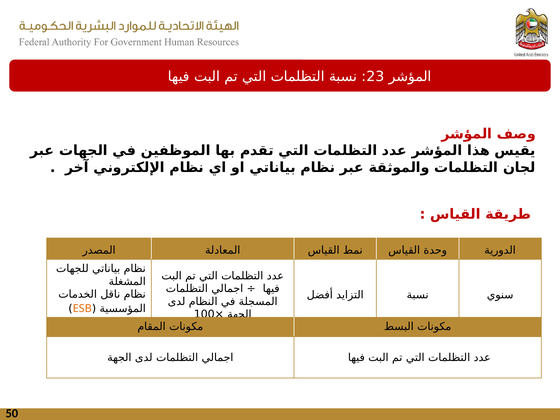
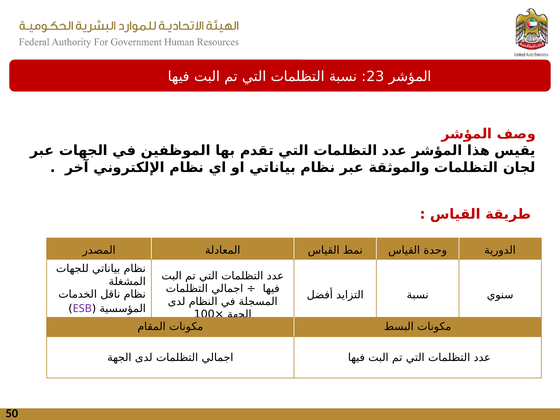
ESB colour: orange -> purple
